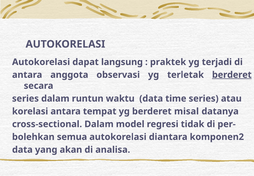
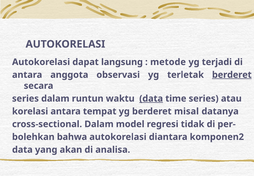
praktek: praktek -> metode
data at (151, 98) underline: none -> present
semua: semua -> bahwa
